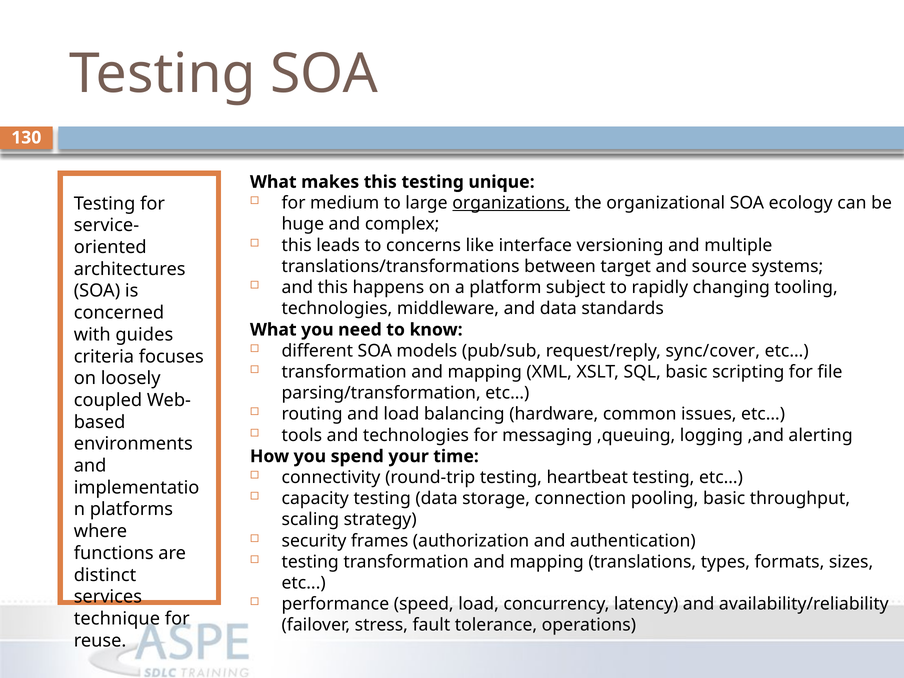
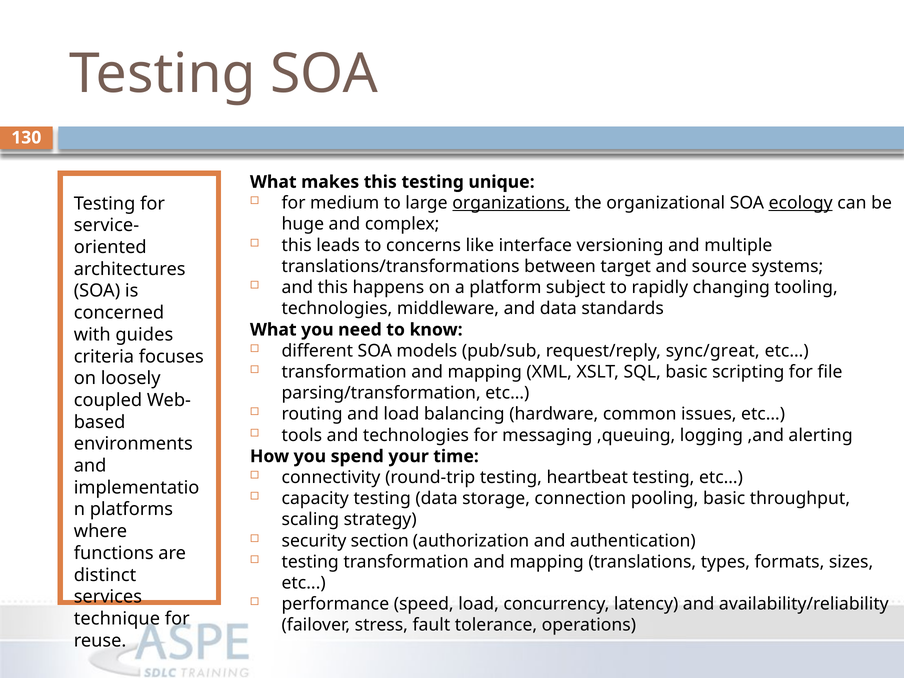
ecology underline: none -> present
sync/cover: sync/cover -> sync/great
frames: frames -> section
